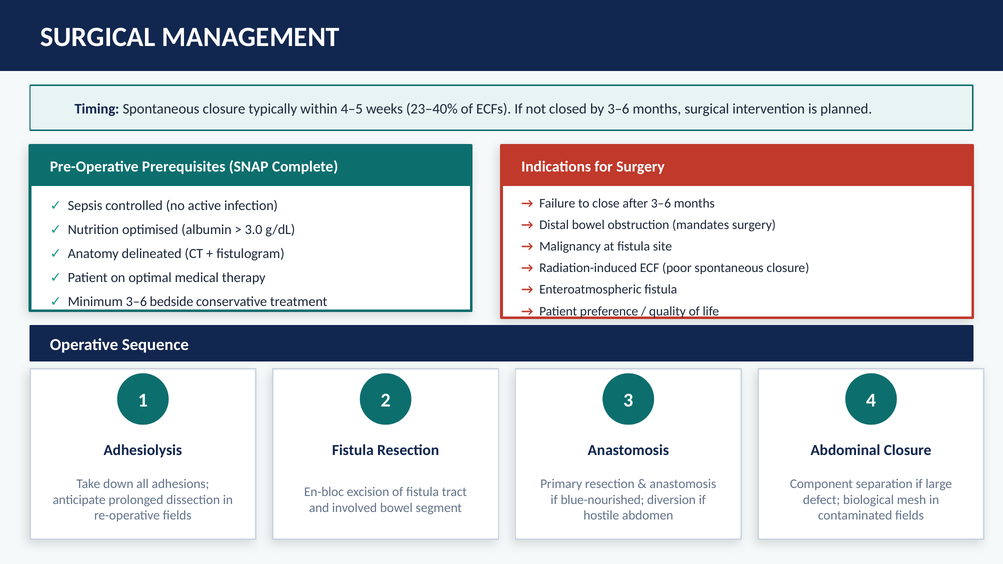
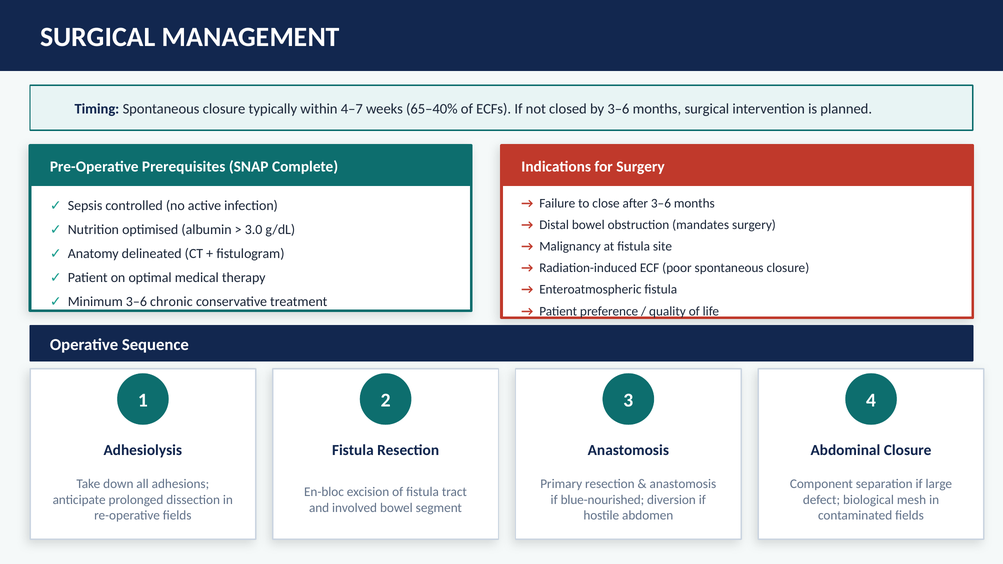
4–5: 4–5 -> 4–7
23–40%: 23–40% -> 65–40%
bedside: bedside -> chronic
